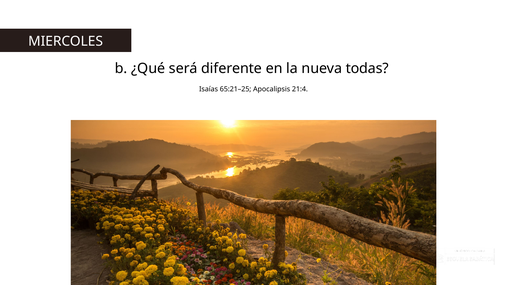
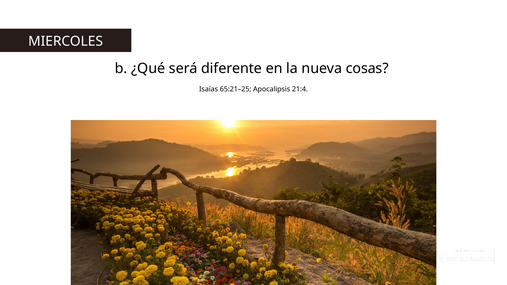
todas: todas -> cosas
